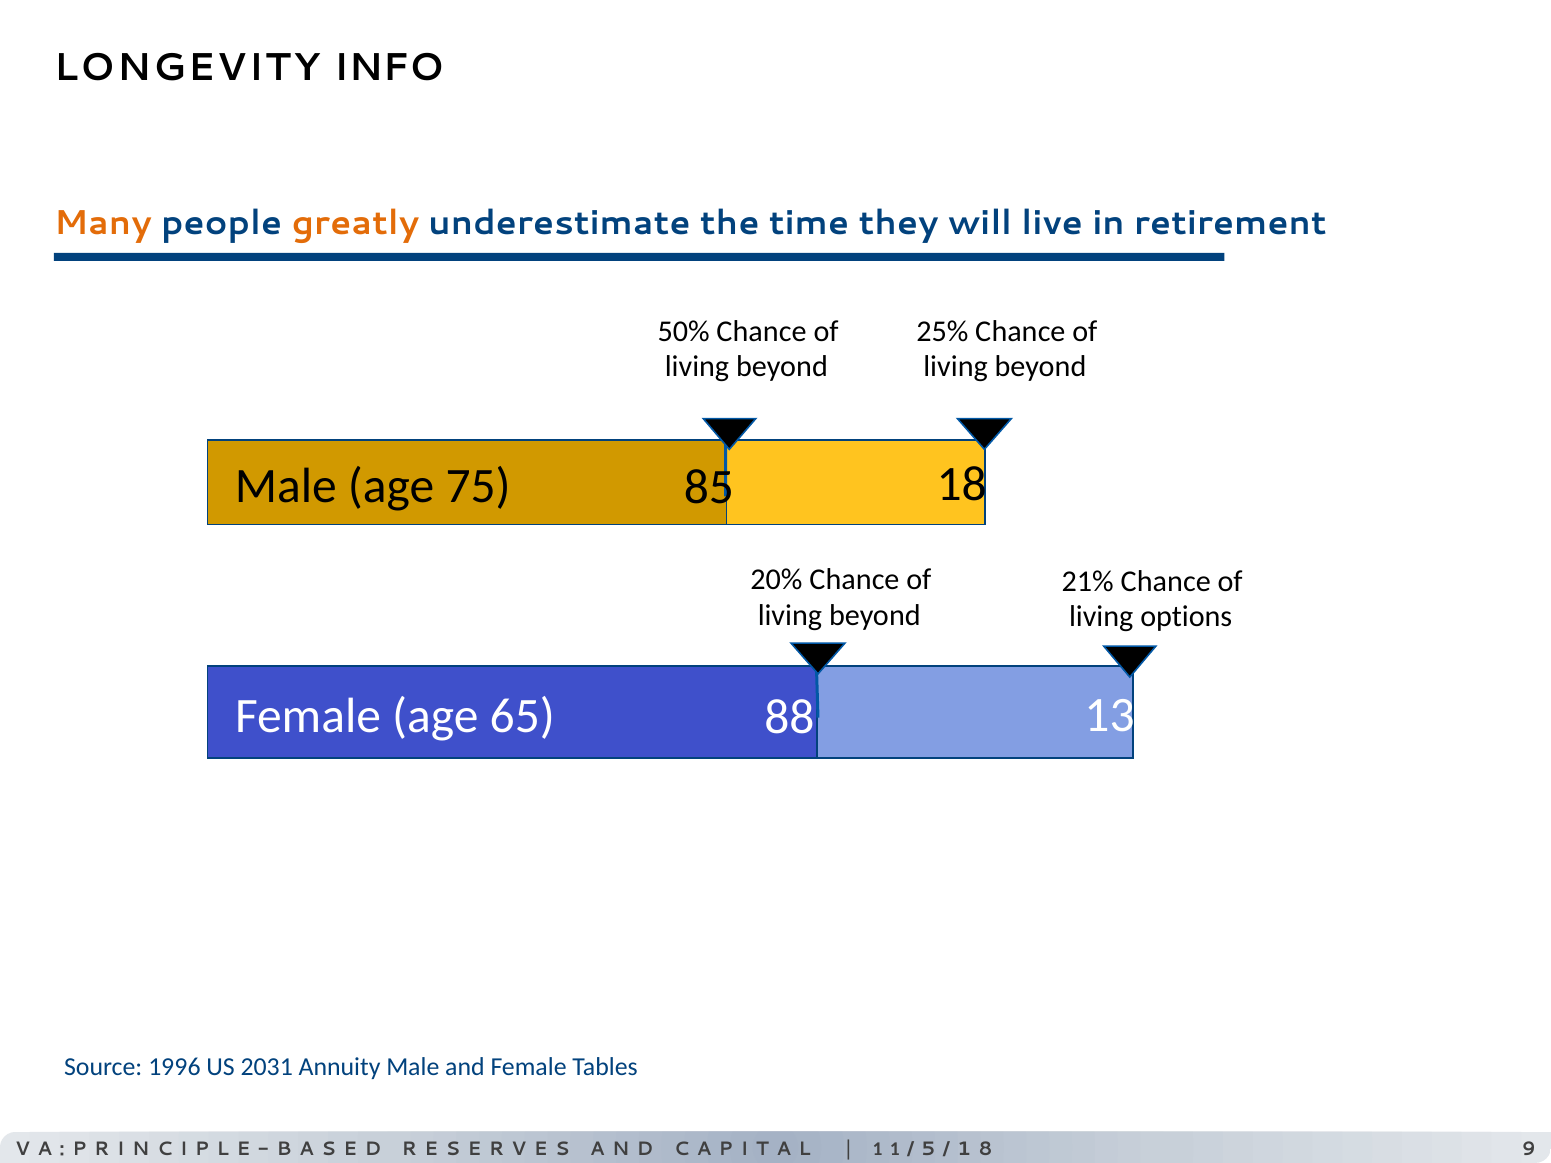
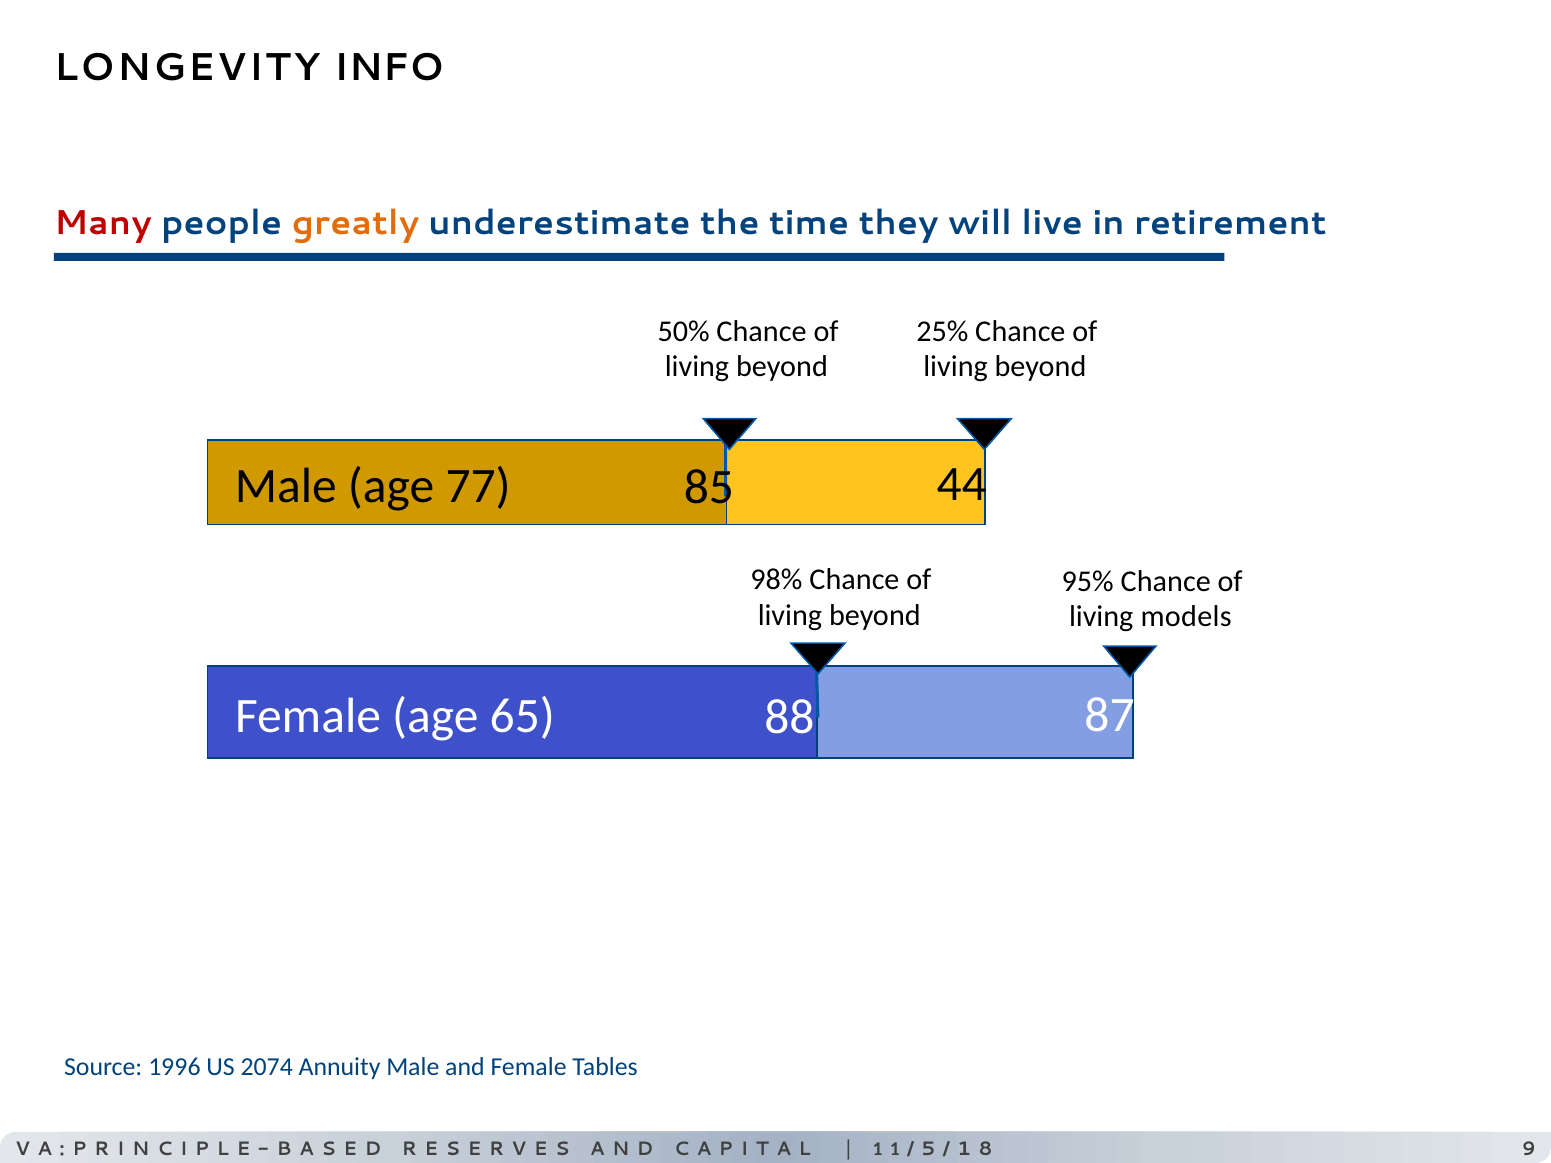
Many colour: orange -> red
75: 75 -> 77
18: 18 -> 44
20%: 20% -> 98%
21%: 21% -> 95%
options: options -> models
13: 13 -> 87
2031: 2031 -> 2074
